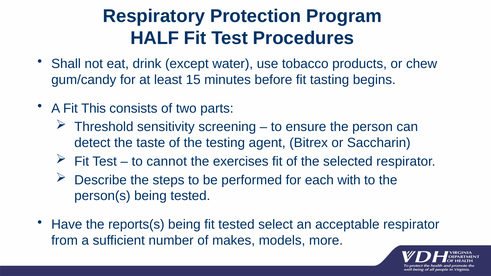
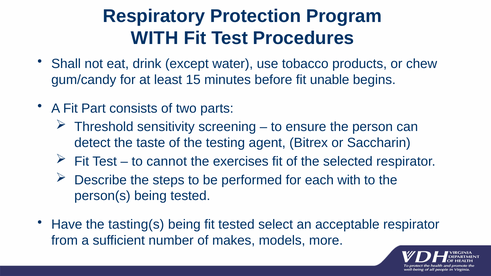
HALF at (155, 38): HALF -> WITH
tasting: tasting -> unable
This: This -> Part
reports(s: reports(s -> tasting(s
